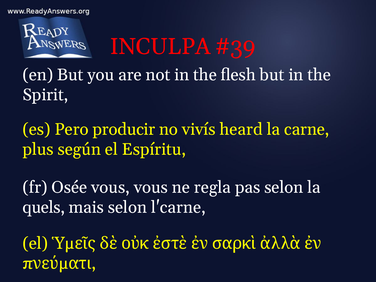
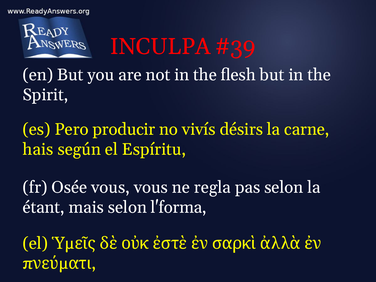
heard: heard -> désirs
plus: plus -> hais
quels: quels -> étant
l'carne: l'carne -> l'forma
